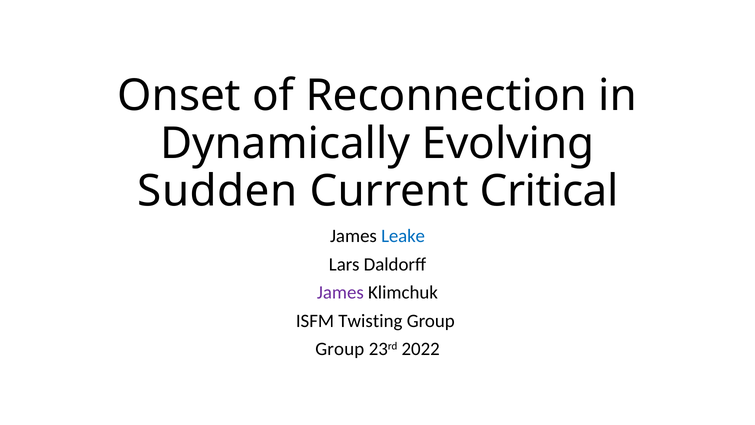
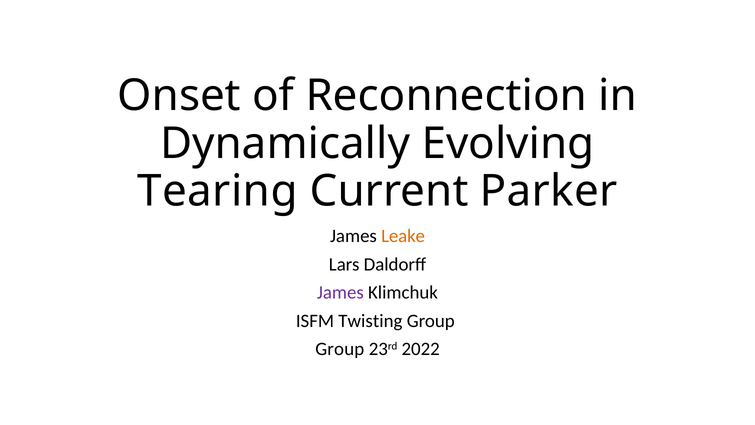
Sudden: Sudden -> Tearing
Critical: Critical -> Parker
Leake colour: blue -> orange
